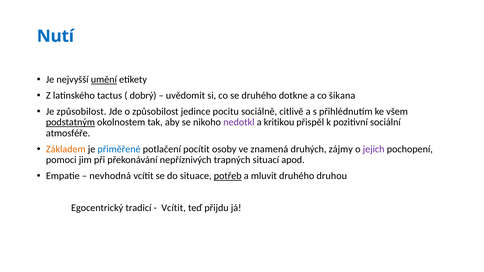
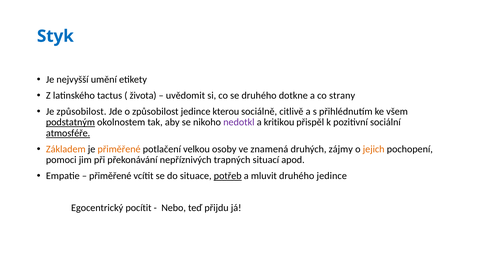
Nutí: Nutí -> Styk
umění underline: present -> none
dobrý: dobrý -> života
šikana: šikana -> strany
pocitu: pocitu -> kterou
atmosféře underline: none -> present
přiměřené at (119, 149) colour: blue -> orange
pocítit: pocítit -> velkou
jejich colour: purple -> orange
nevhodná at (110, 176): nevhodná -> přiměřené
druhého druhou: druhou -> jedince
tradicí: tradicí -> pocítit
Vcítit at (174, 208): Vcítit -> Nebo
